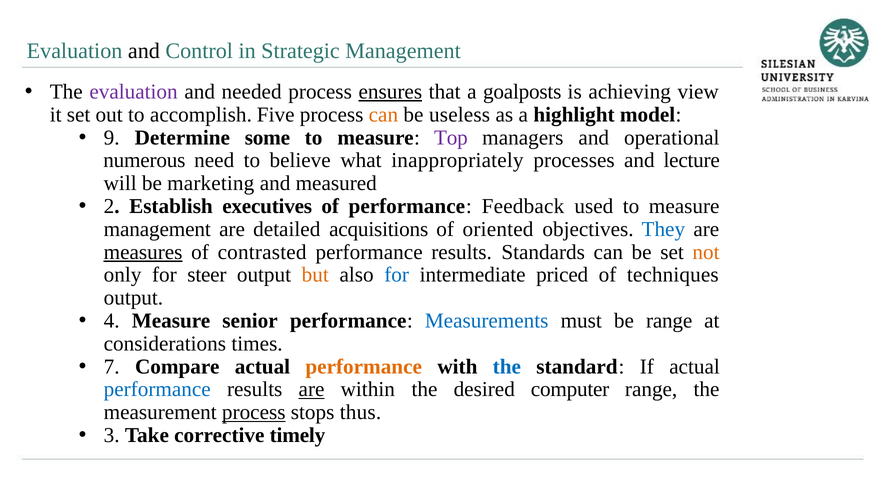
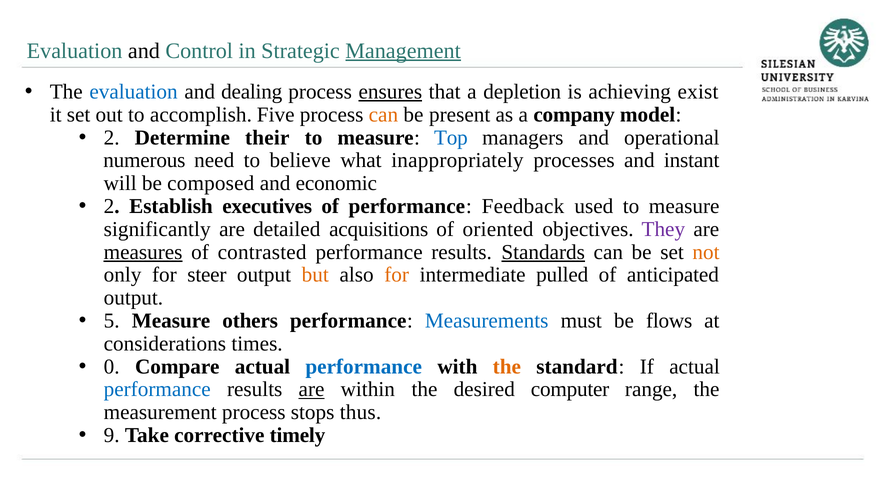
Management at (403, 51) underline: none -> present
evaluation at (134, 92) colour: purple -> blue
needed: needed -> dealing
goalposts: goalposts -> depletion
view: view -> exist
useless: useless -> present
highlight: highlight -> company
9 at (112, 137): 9 -> 2
some: some -> their
Top colour: purple -> blue
lecture: lecture -> instant
marketing: marketing -> composed
measured: measured -> economic
management at (157, 229): management -> significantly
They colour: blue -> purple
Standards underline: none -> present
for at (397, 275) colour: blue -> orange
priced: priced -> pulled
techniques: techniques -> anticipated
4: 4 -> 5
senior: senior -> others
be range: range -> flows
7: 7 -> 0
performance at (364, 366) colour: orange -> blue
the at (507, 366) colour: blue -> orange
process at (254, 412) underline: present -> none
3: 3 -> 9
